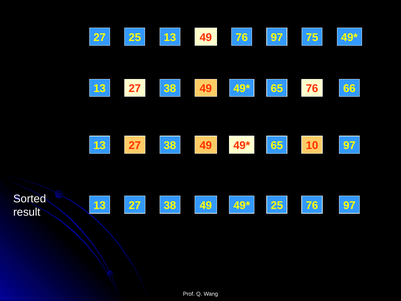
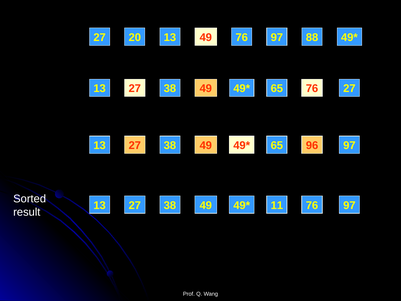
27 25: 25 -> 20
75: 75 -> 88
76 66: 66 -> 27
10: 10 -> 96
25 at (277, 205): 25 -> 11
